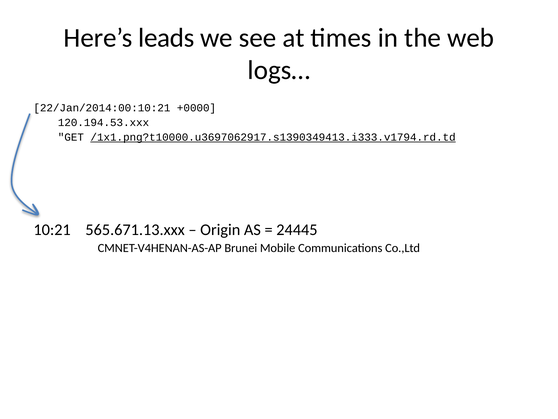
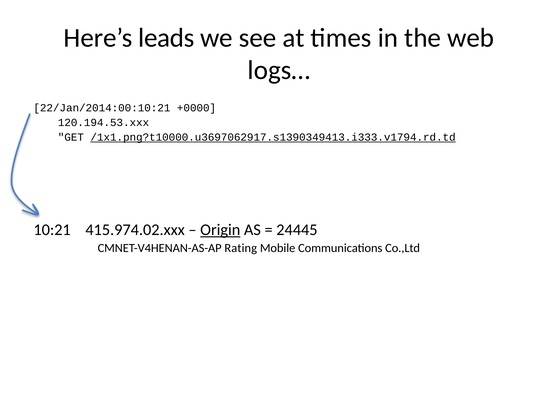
565.671.13.xxx: 565.671.13.xxx -> 415.974.02.xxx
Origin underline: none -> present
Brunei: Brunei -> Rating
